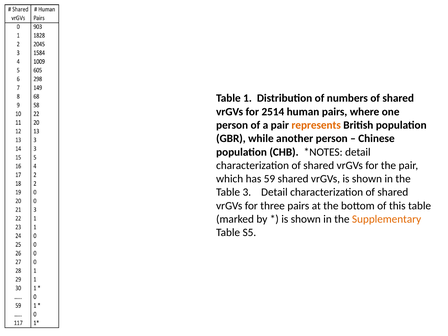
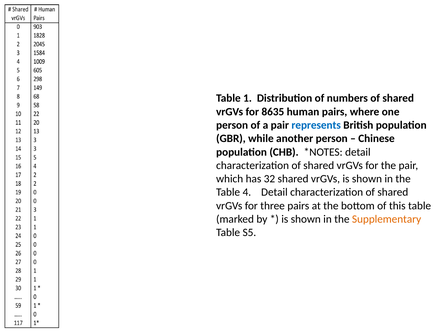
2514: 2514 -> 8635
represents colour: orange -> blue
59: 59 -> 32
3: 3 -> 4
